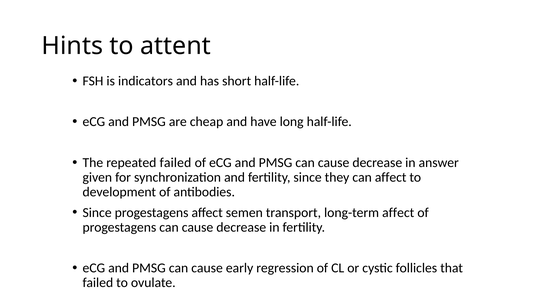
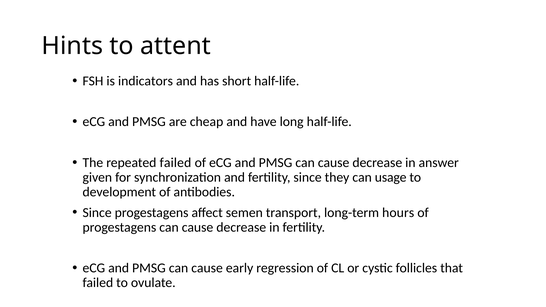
can affect: affect -> usage
long-term affect: affect -> hours
